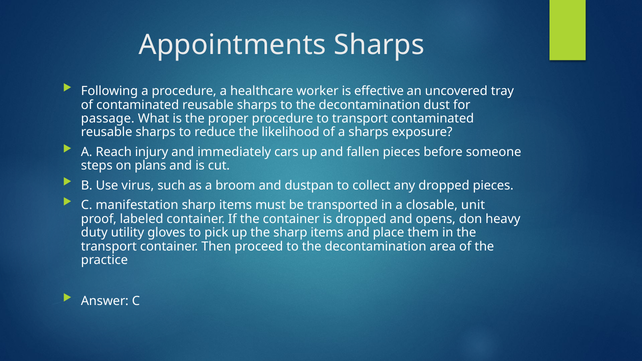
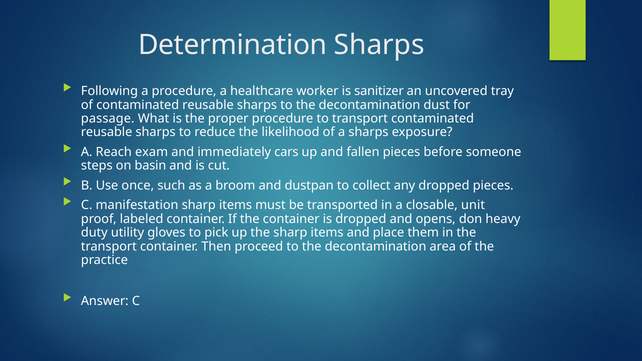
Appointments: Appointments -> Determination
effective: effective -> sanitizer
injury: injury -> exam
plans: plans -> basin
virus: virus -> once
